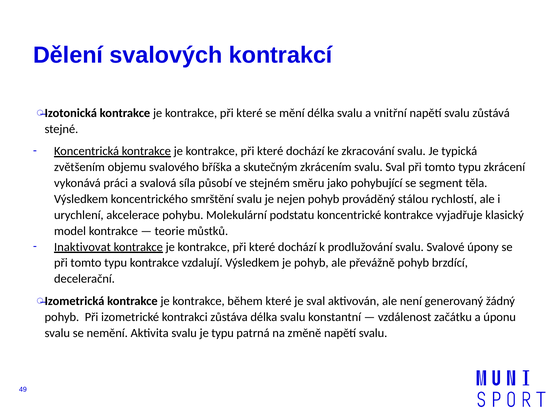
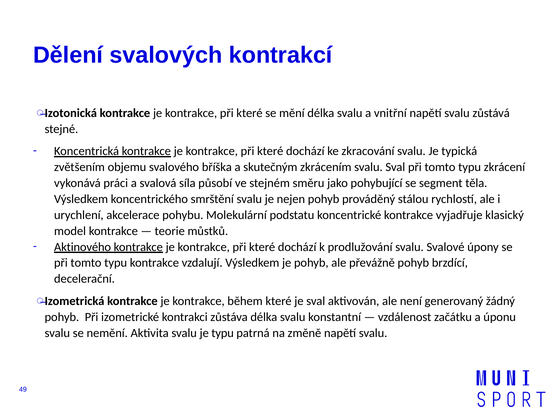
Inaktivovat: Inaktivovat -> Aktinového
